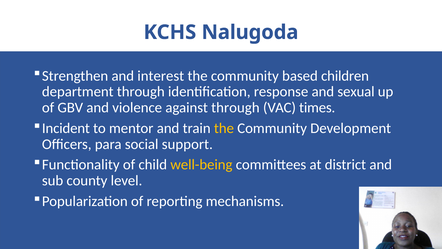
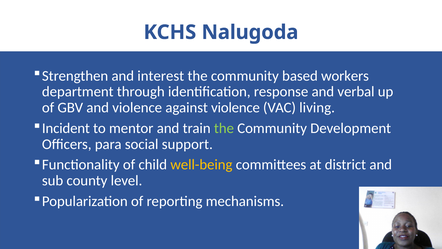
children: children -> workers
sexual: sexual -> verbal
against through: through -> violence
times: times -> living
the at (224, 128) colour: yellow -> light green
